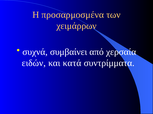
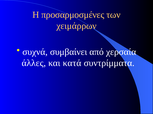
προσαρμοσμένα: προσαρμοσμένα -> προσαρμοσμένες
ειδών: ειδών -> άλλες
